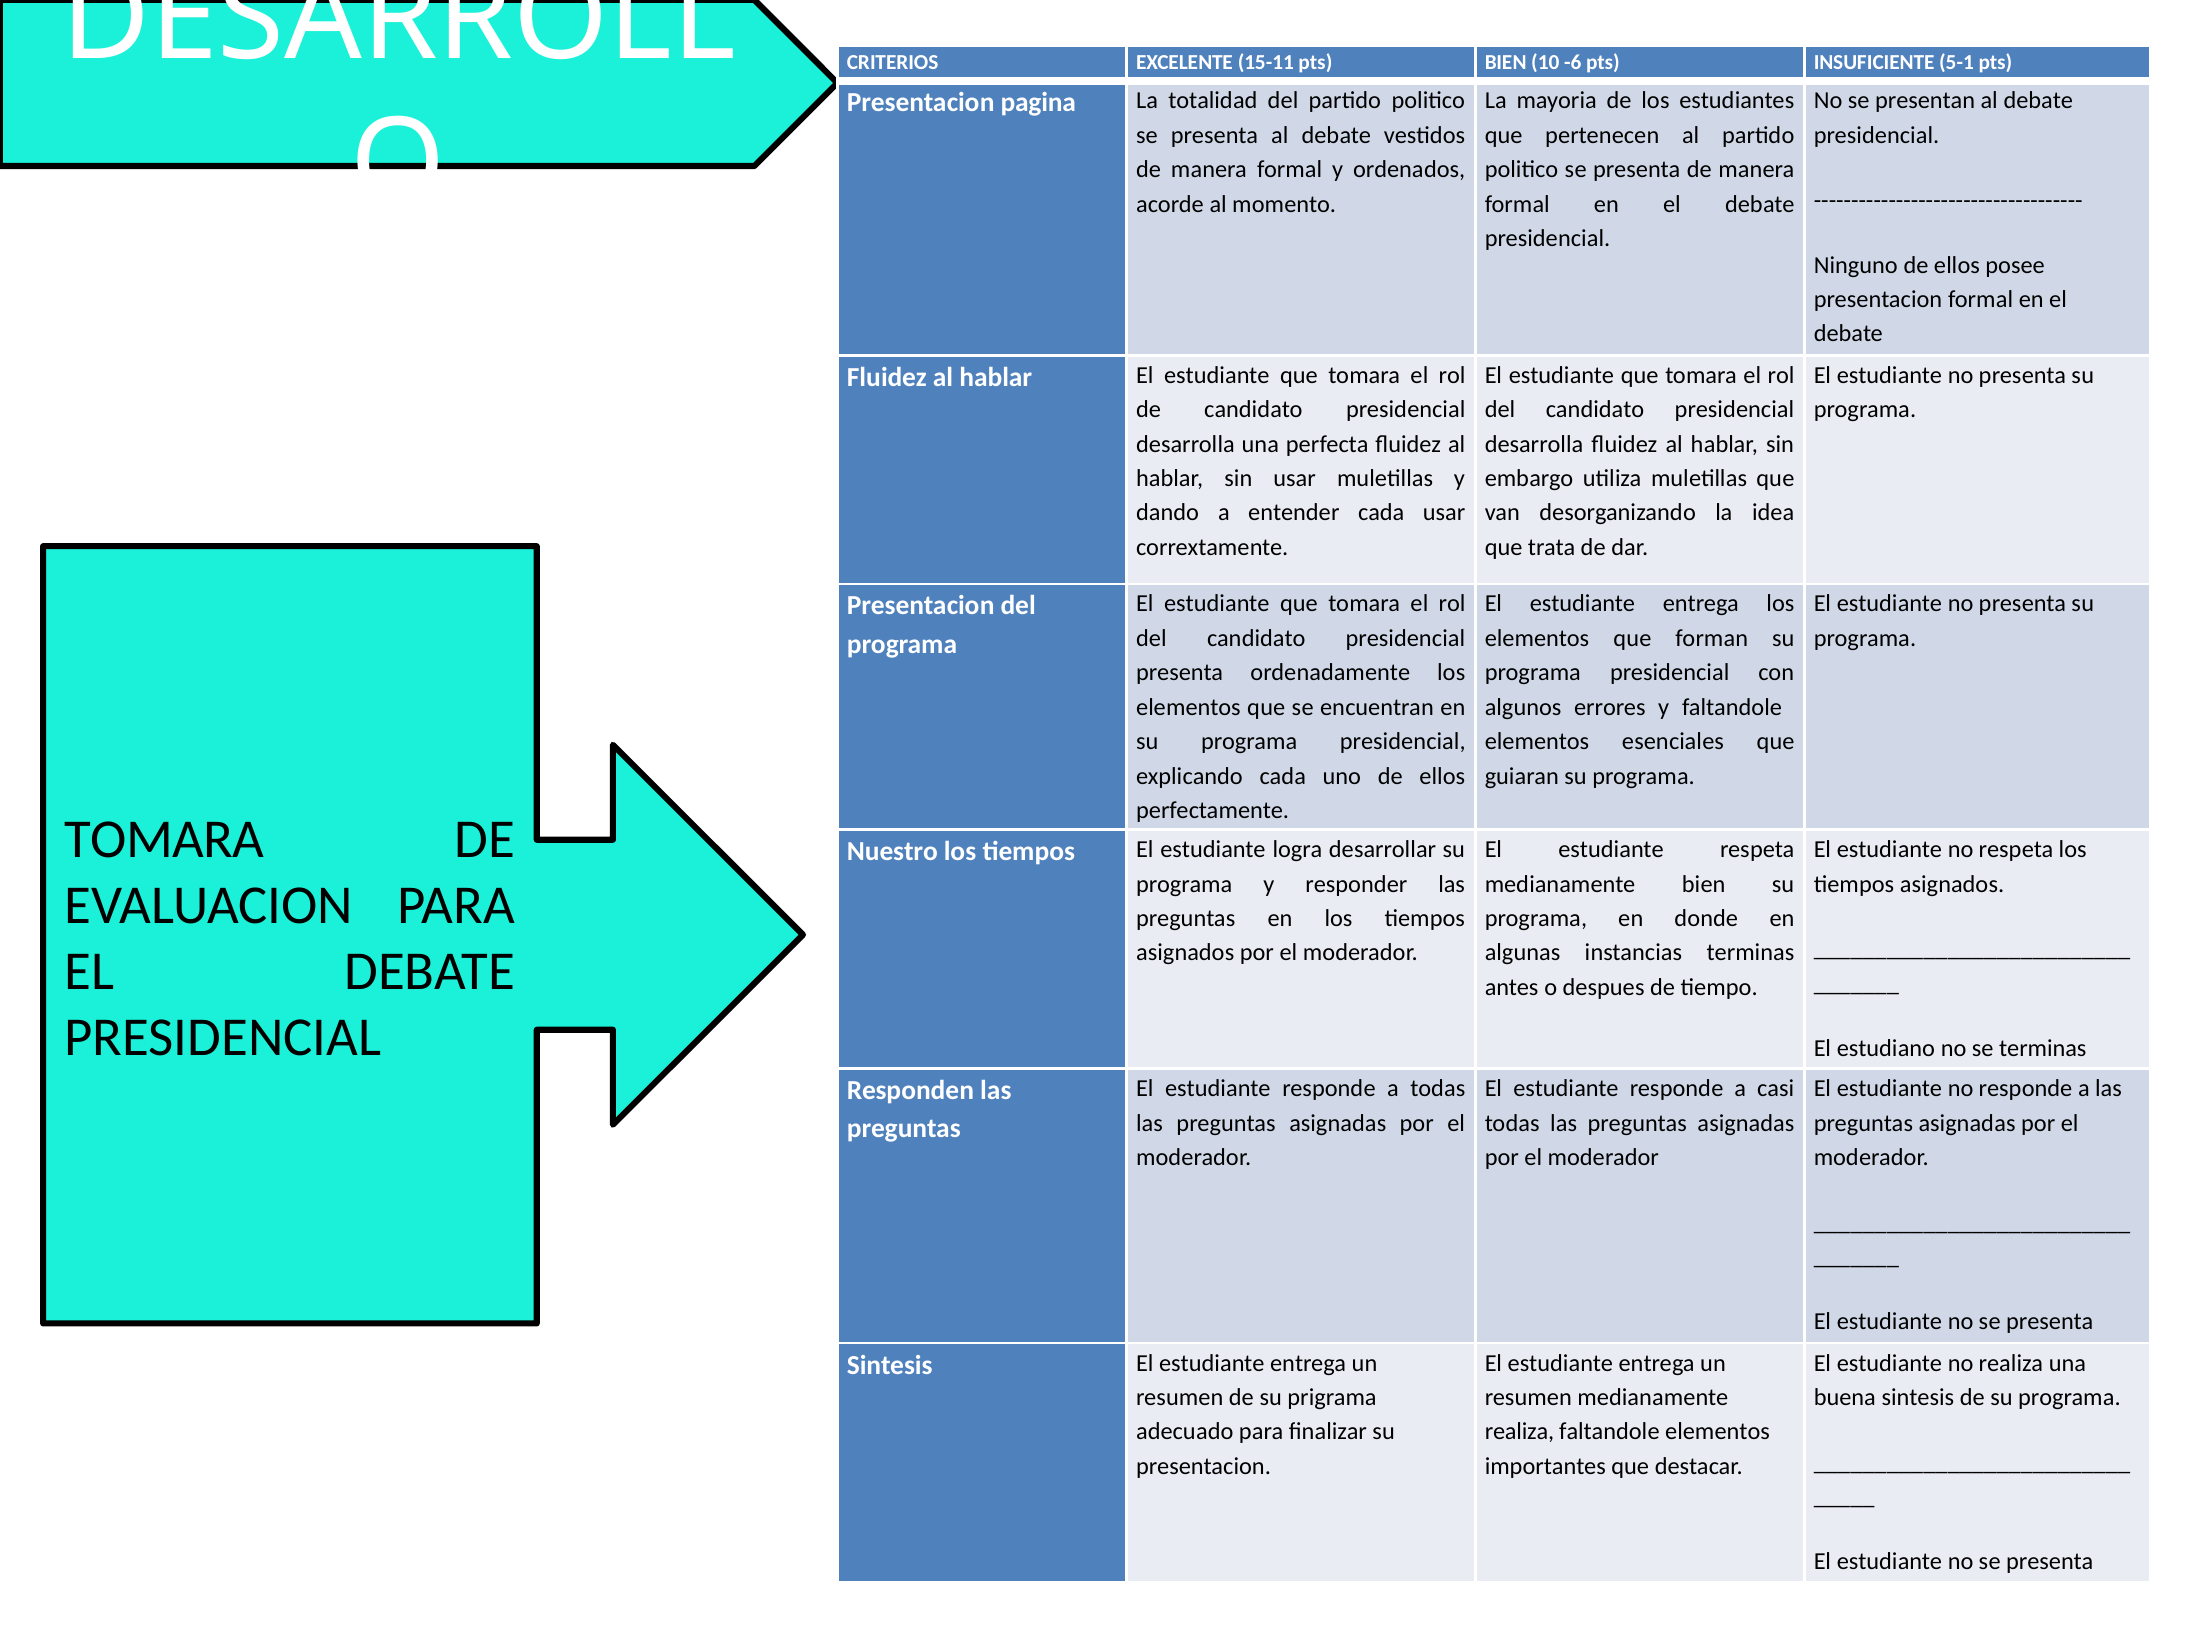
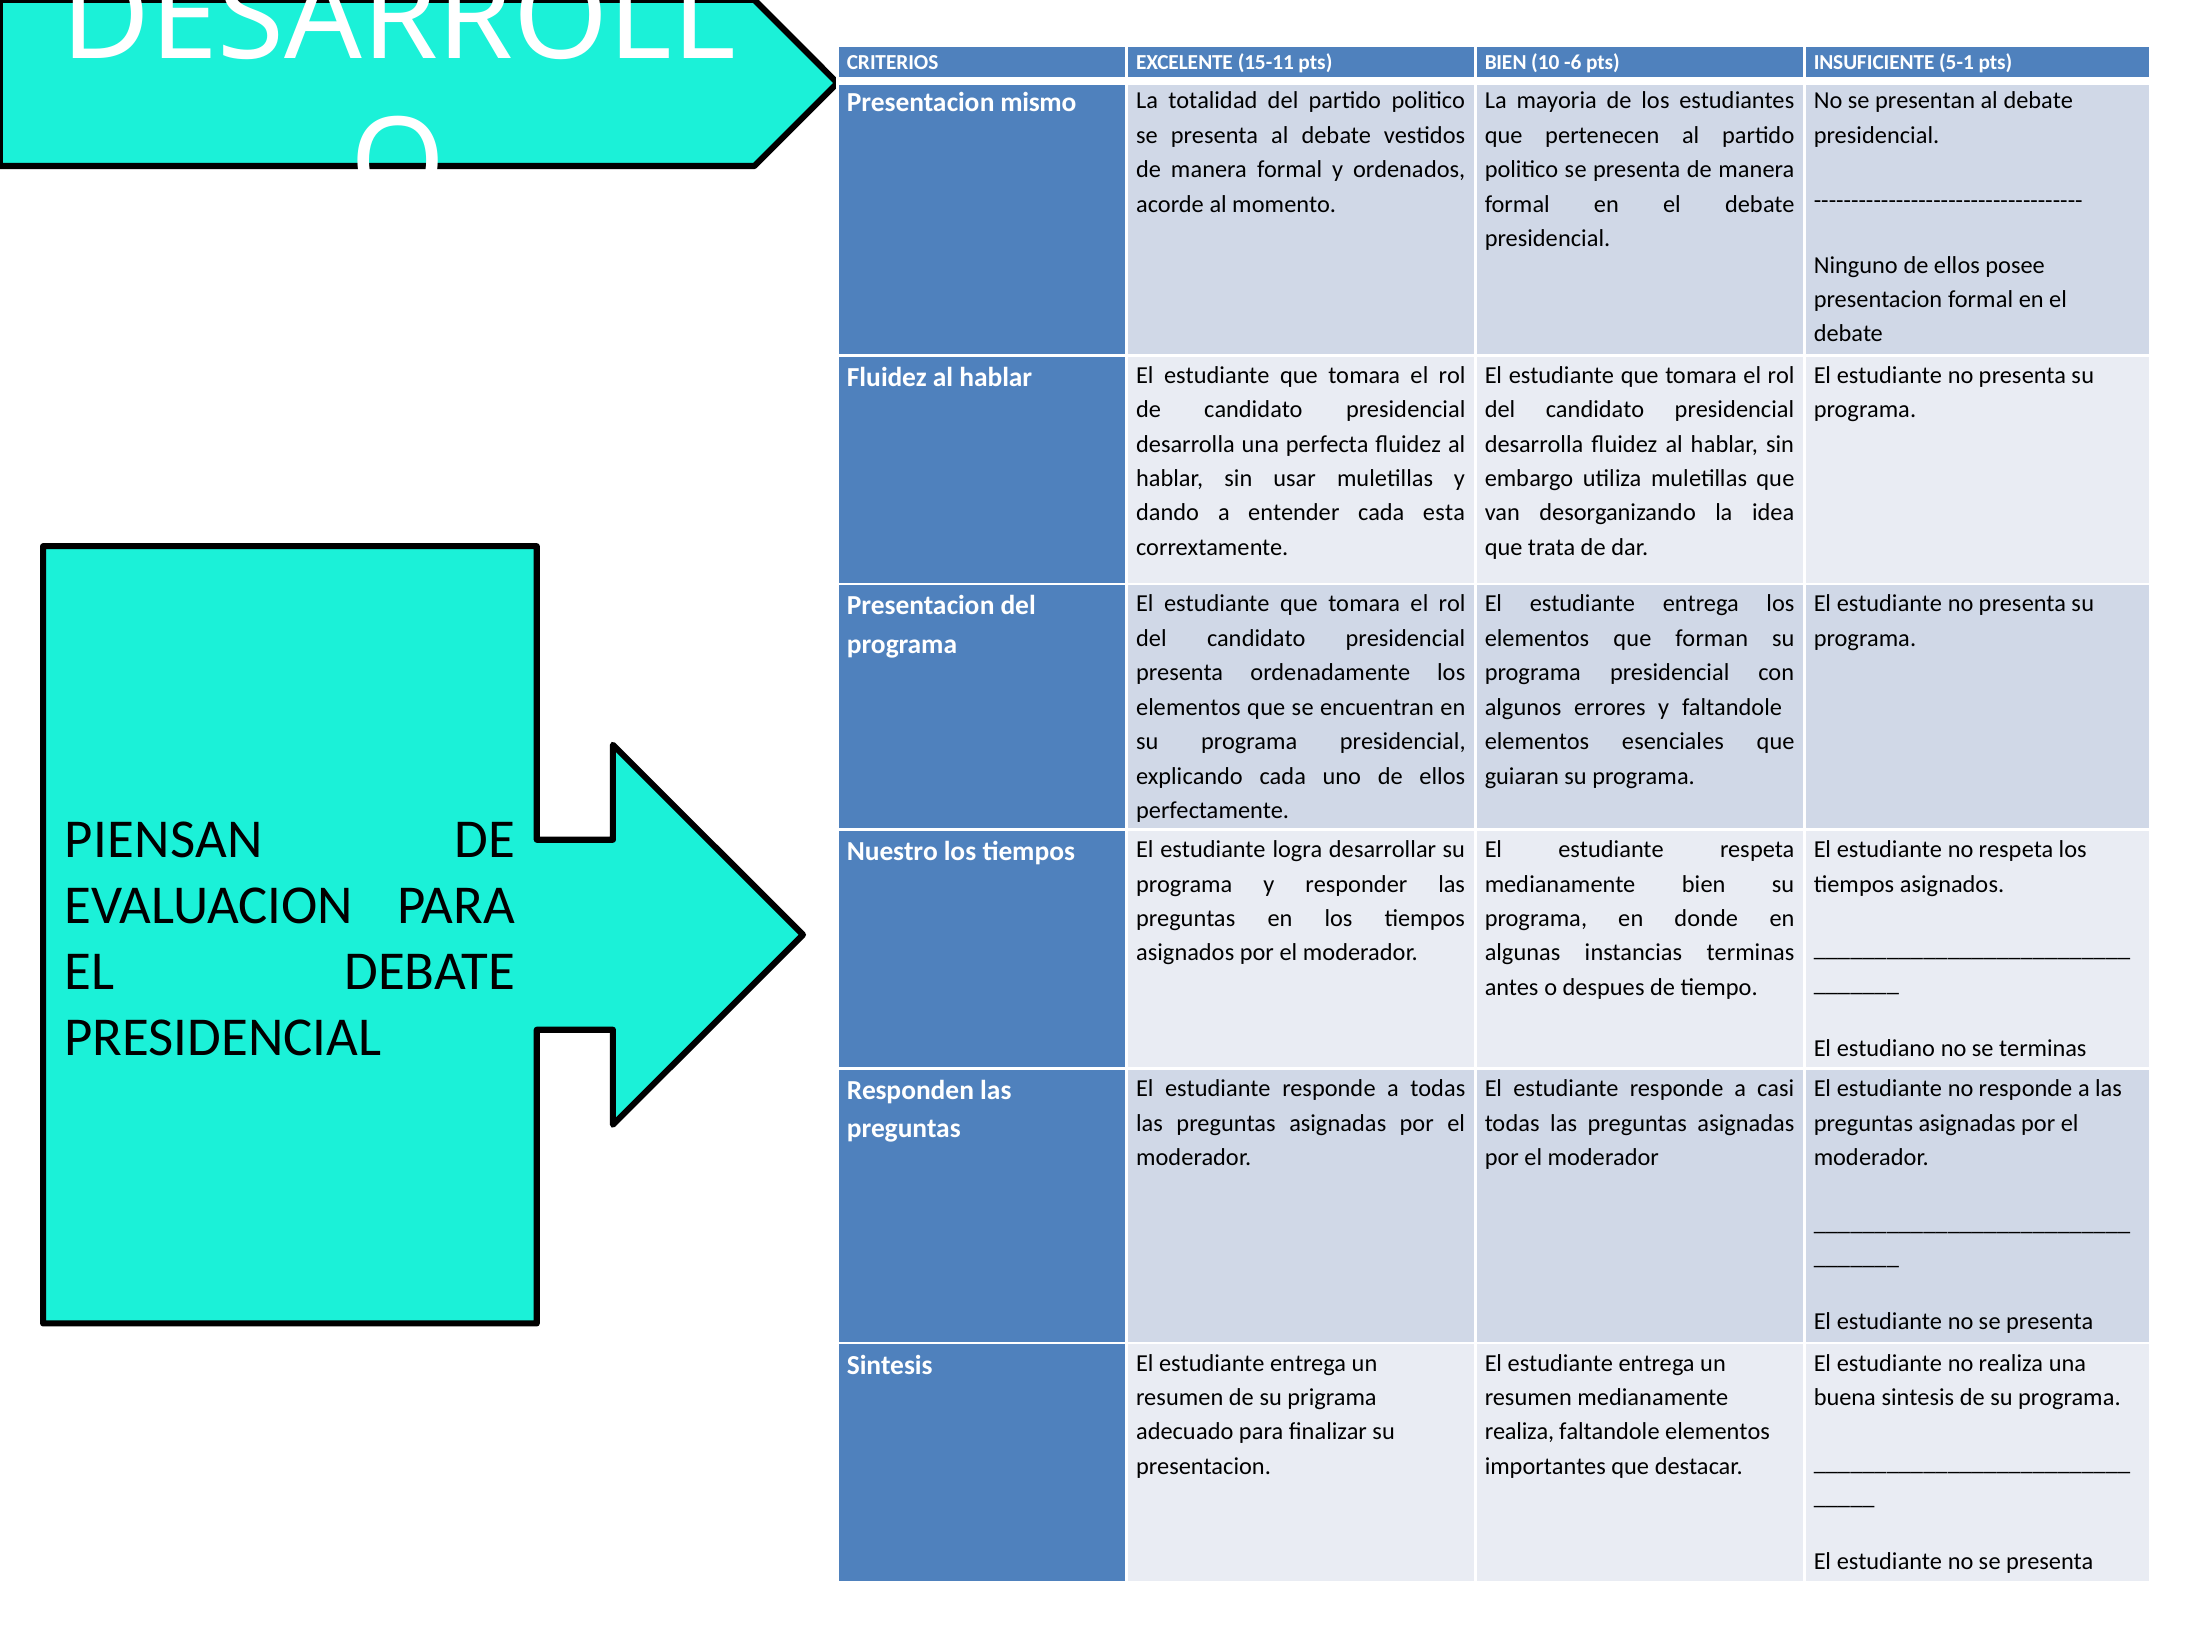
pagina: pagina -> mismo
cada usar: usar -> esta
TOMARA at (164, 840): TOMARA -> PIENSAN
